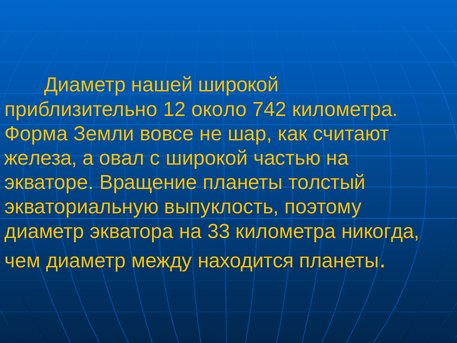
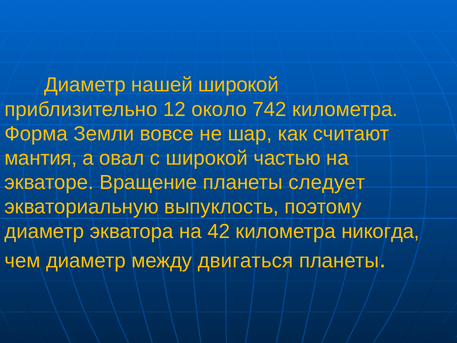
железа: железа -> мантия
толстый: толстый -> следует
33: 33 -> 42
находится: находится -> двигаться
